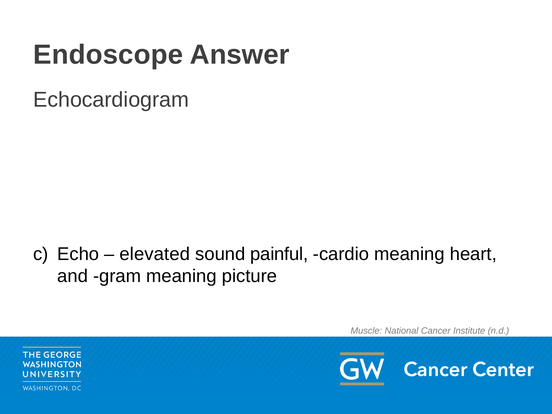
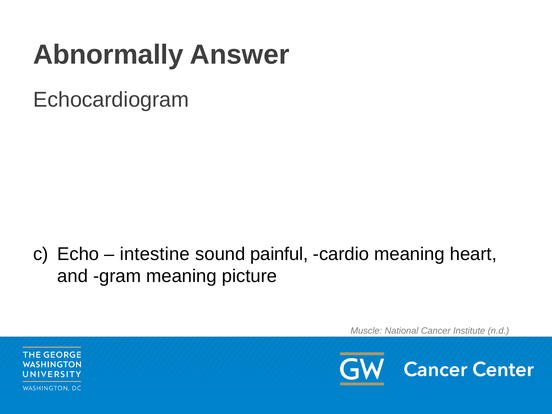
Endoscope: Endoscope -> Abnormally
elevated: elevated -> intestine
